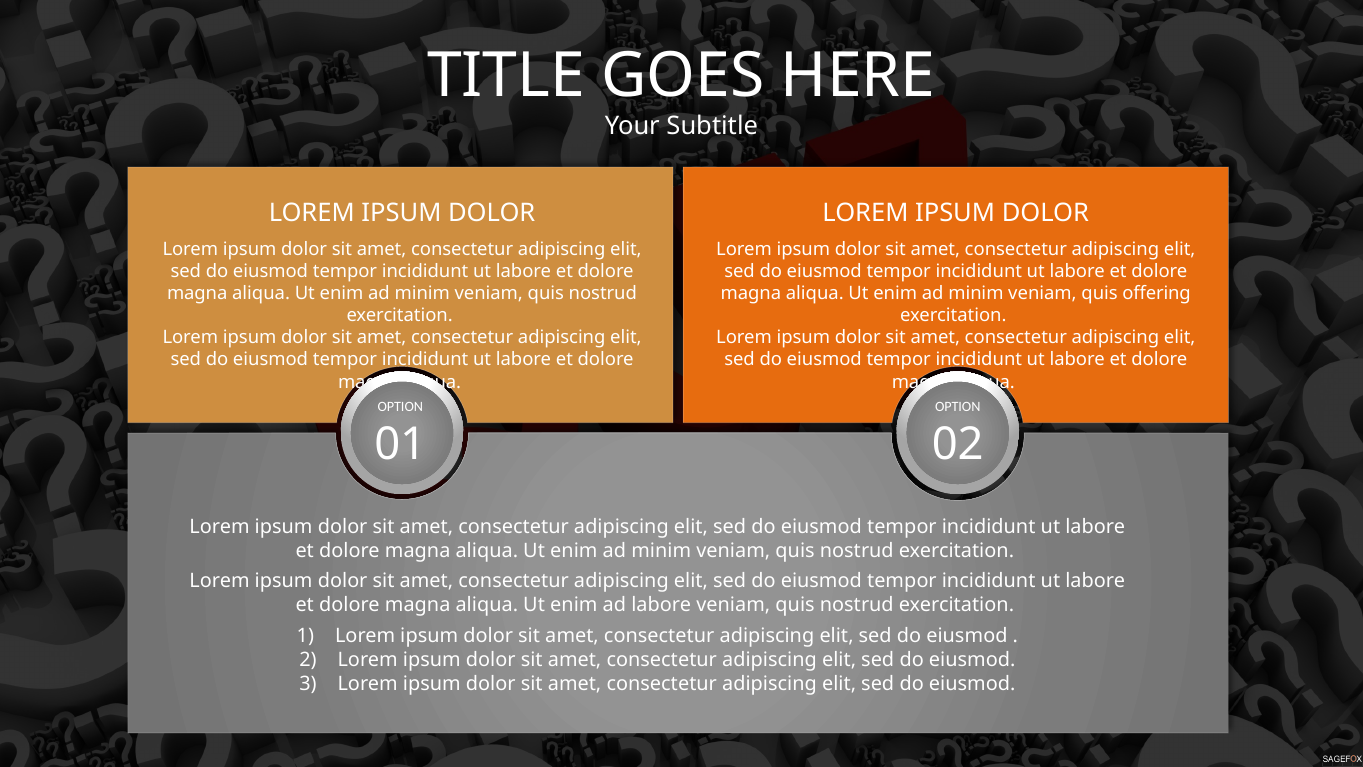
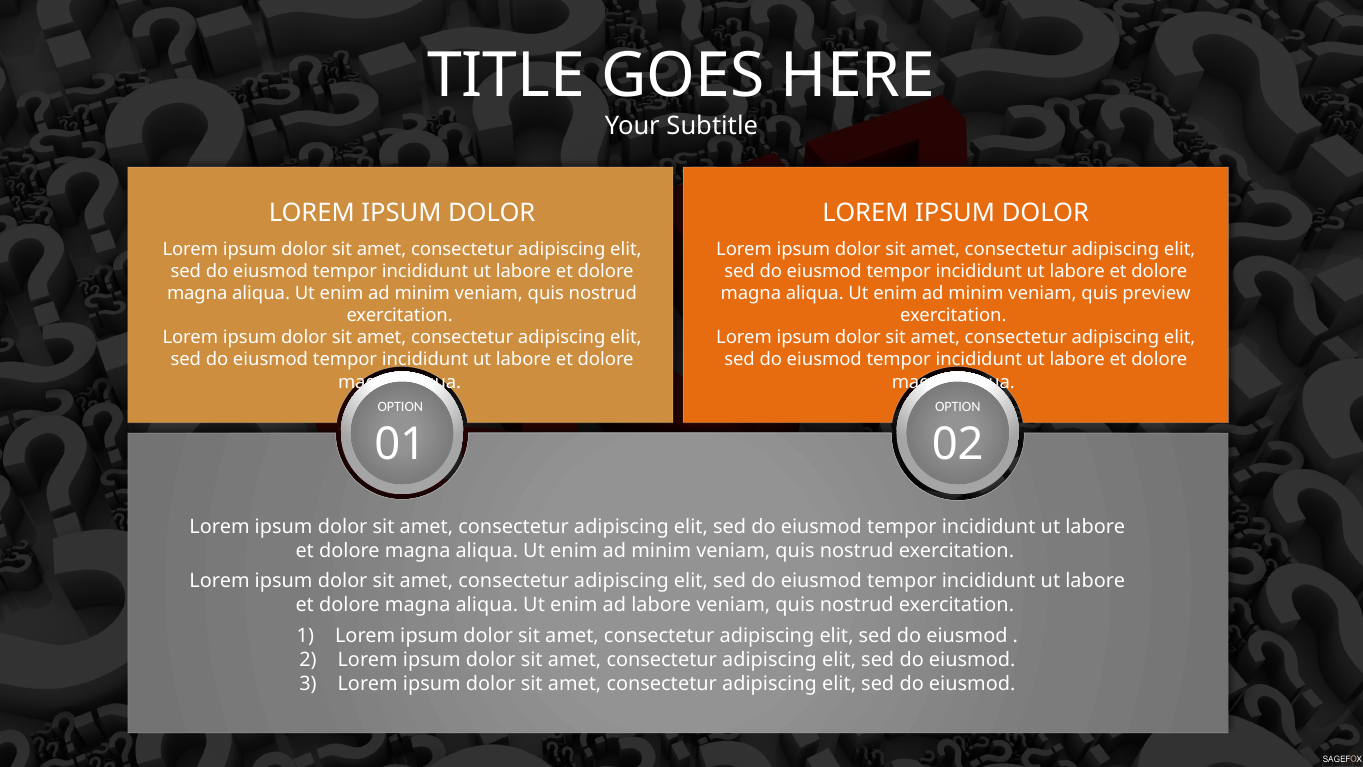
offering: offering -> preview
